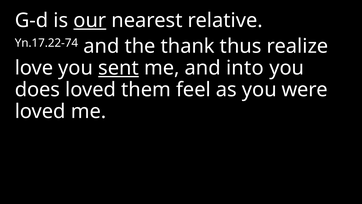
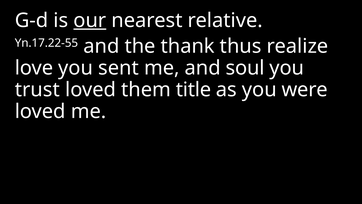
Yn.17.22-74: Yn.17.22-74 -> Yn.17.22-55
sent underline: present -> none
into: into -> soul
does: does -> trust
feel: feel -> title
